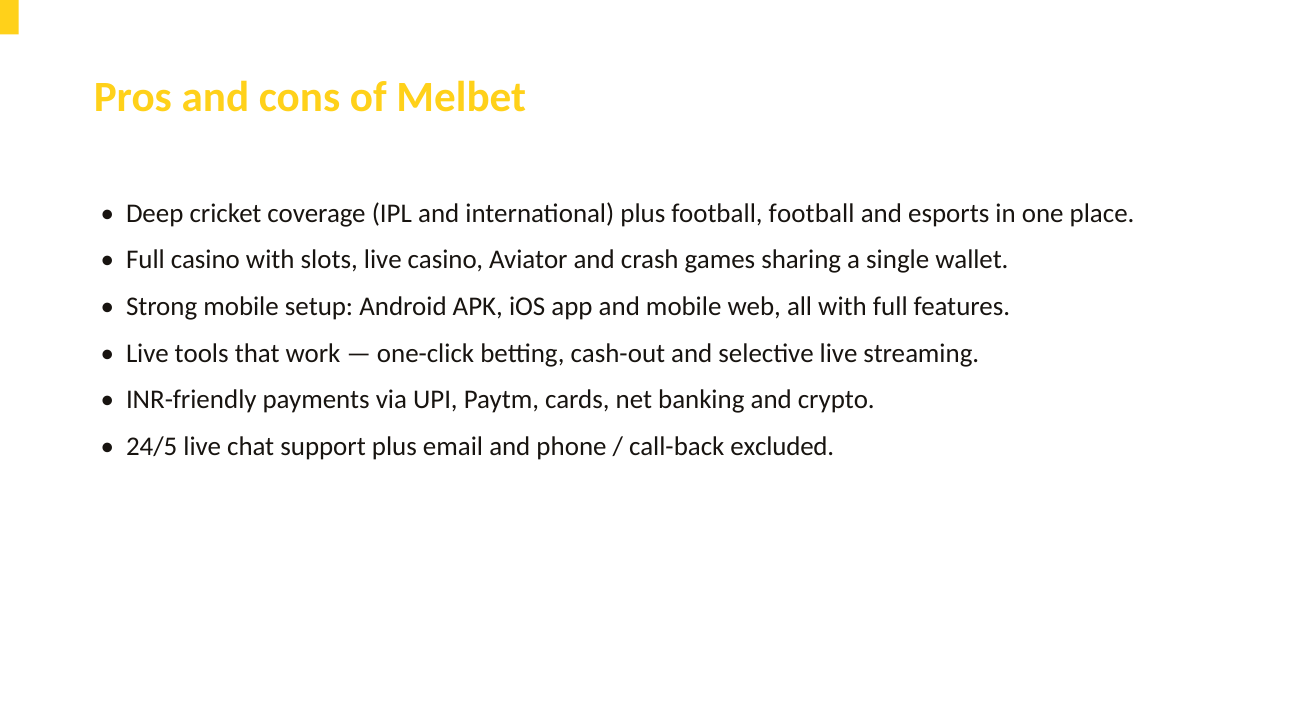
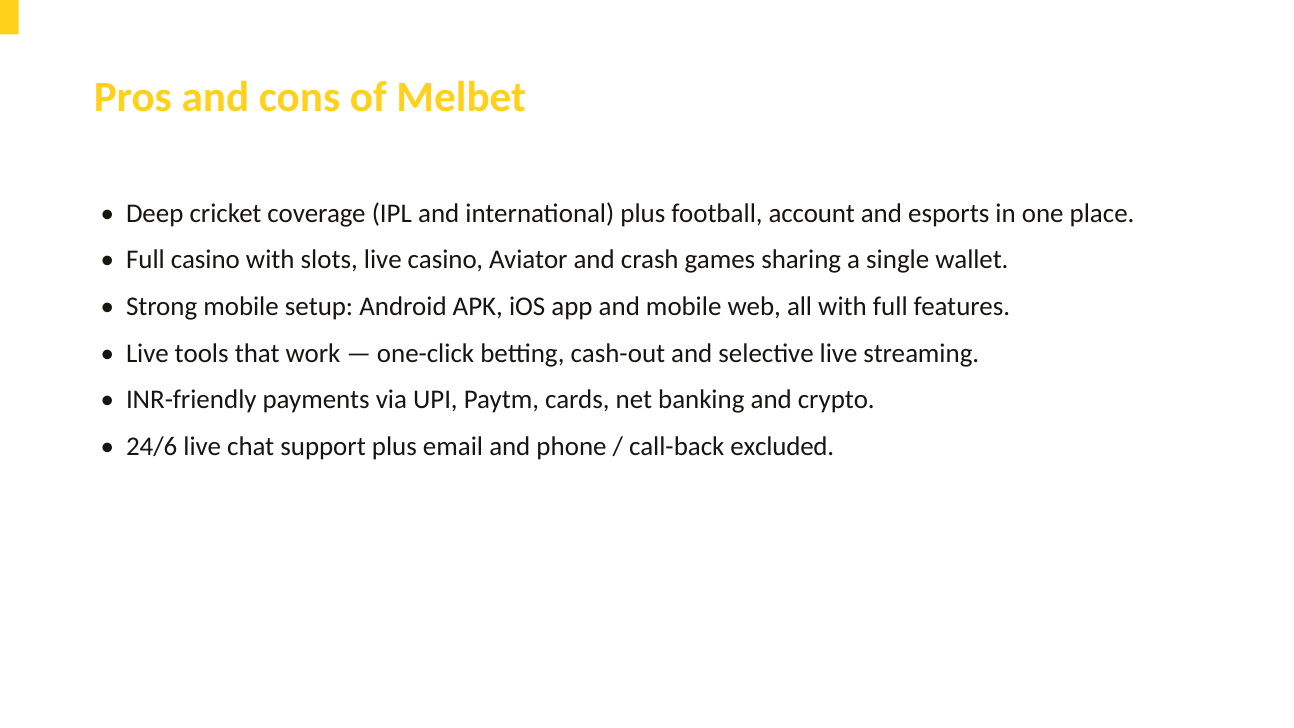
football football: football -> account
24/5: 24/5 -> 24/6
